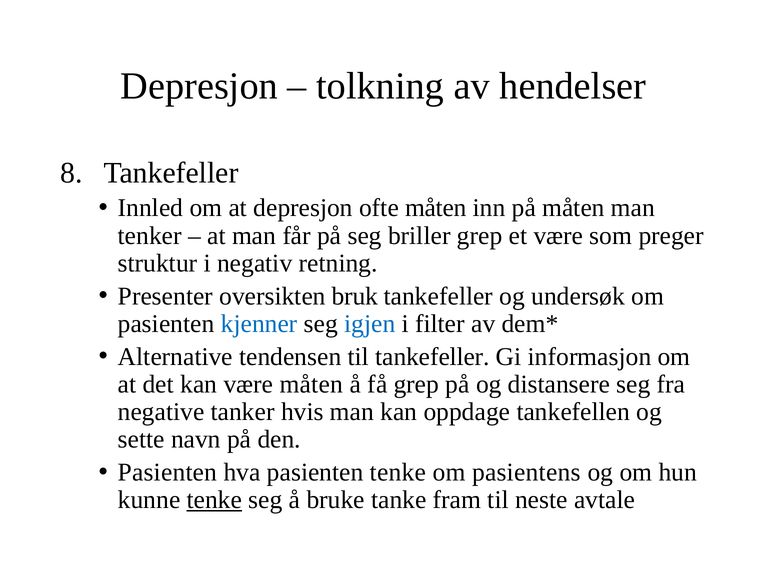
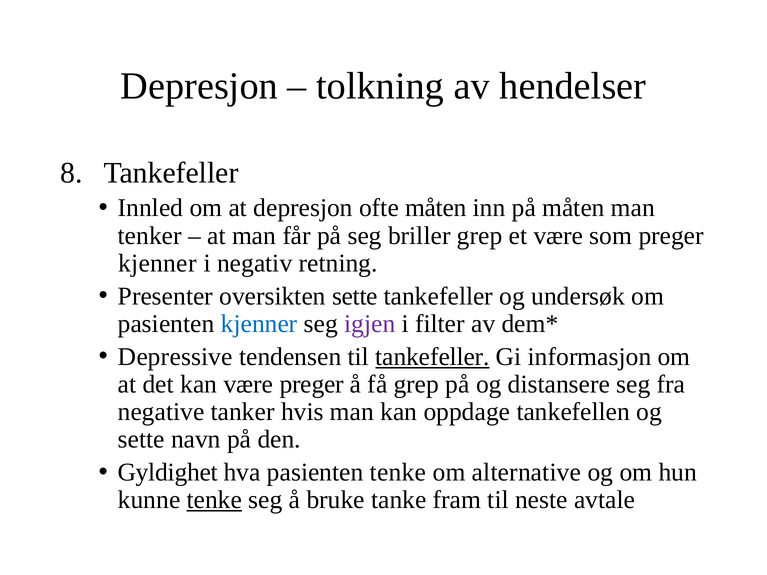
struktur at (158, 263): struktur -> kjenner
oversikten bruk: bruk -> sette
igjen colour: blue -> purple
Alternative: Alternative -> Depressive
tankefeller at (433, 357) underline: none -> present
være måten: måten -> preger
Pasienten at (168, 472): Pasienten -> Gyldighet
pasientens: pasientens -> alternative
